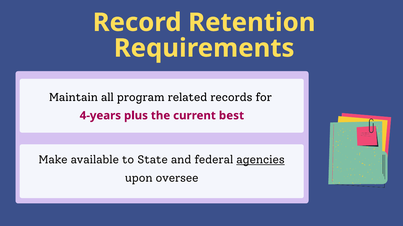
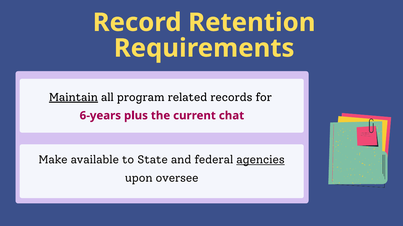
Maintain underline: none -> present
4-years: 4-years -> 6-years
best: best -> chat
